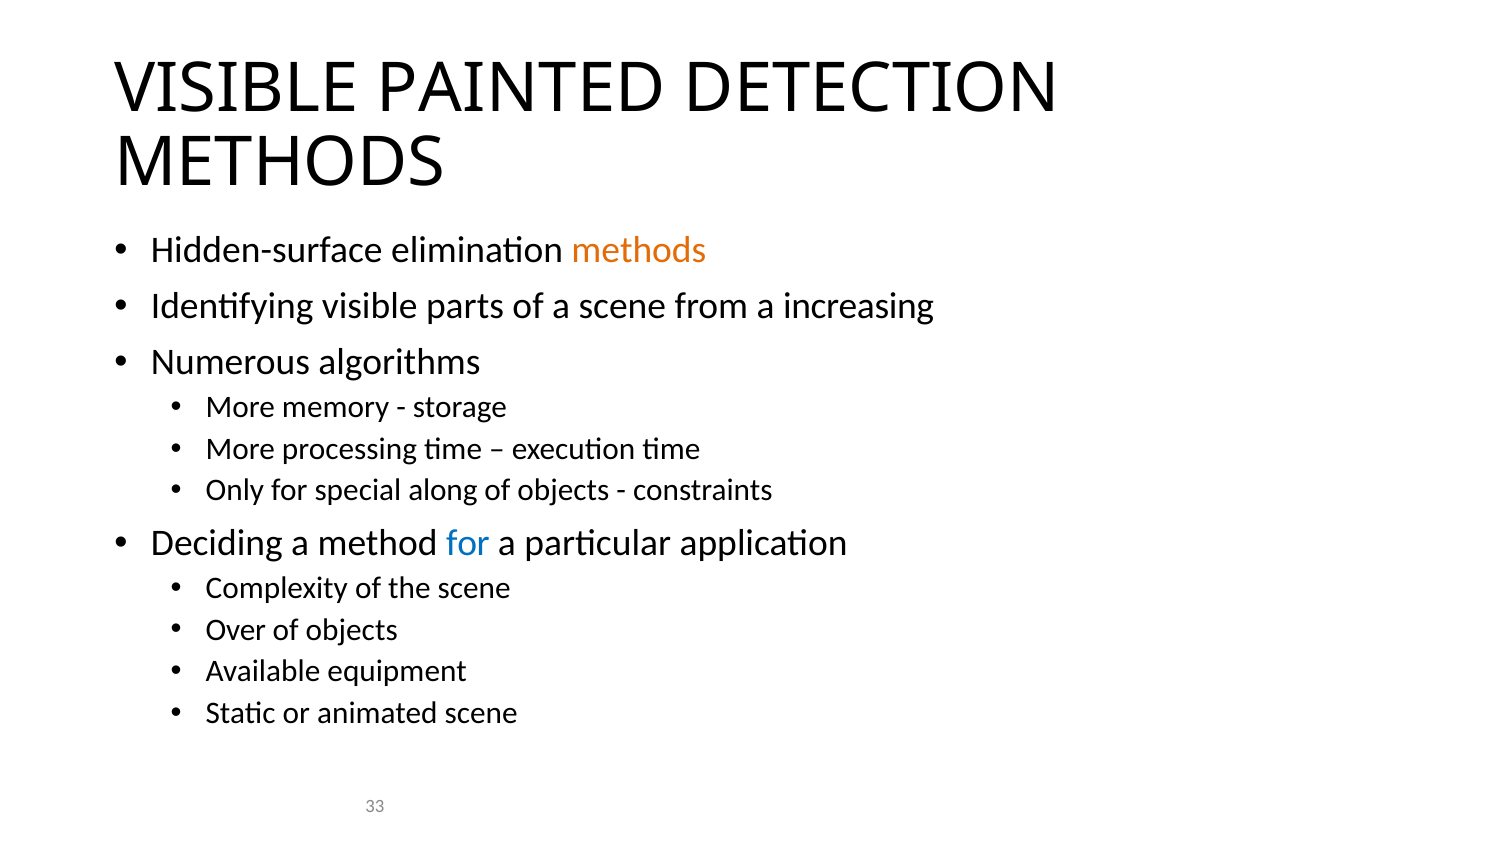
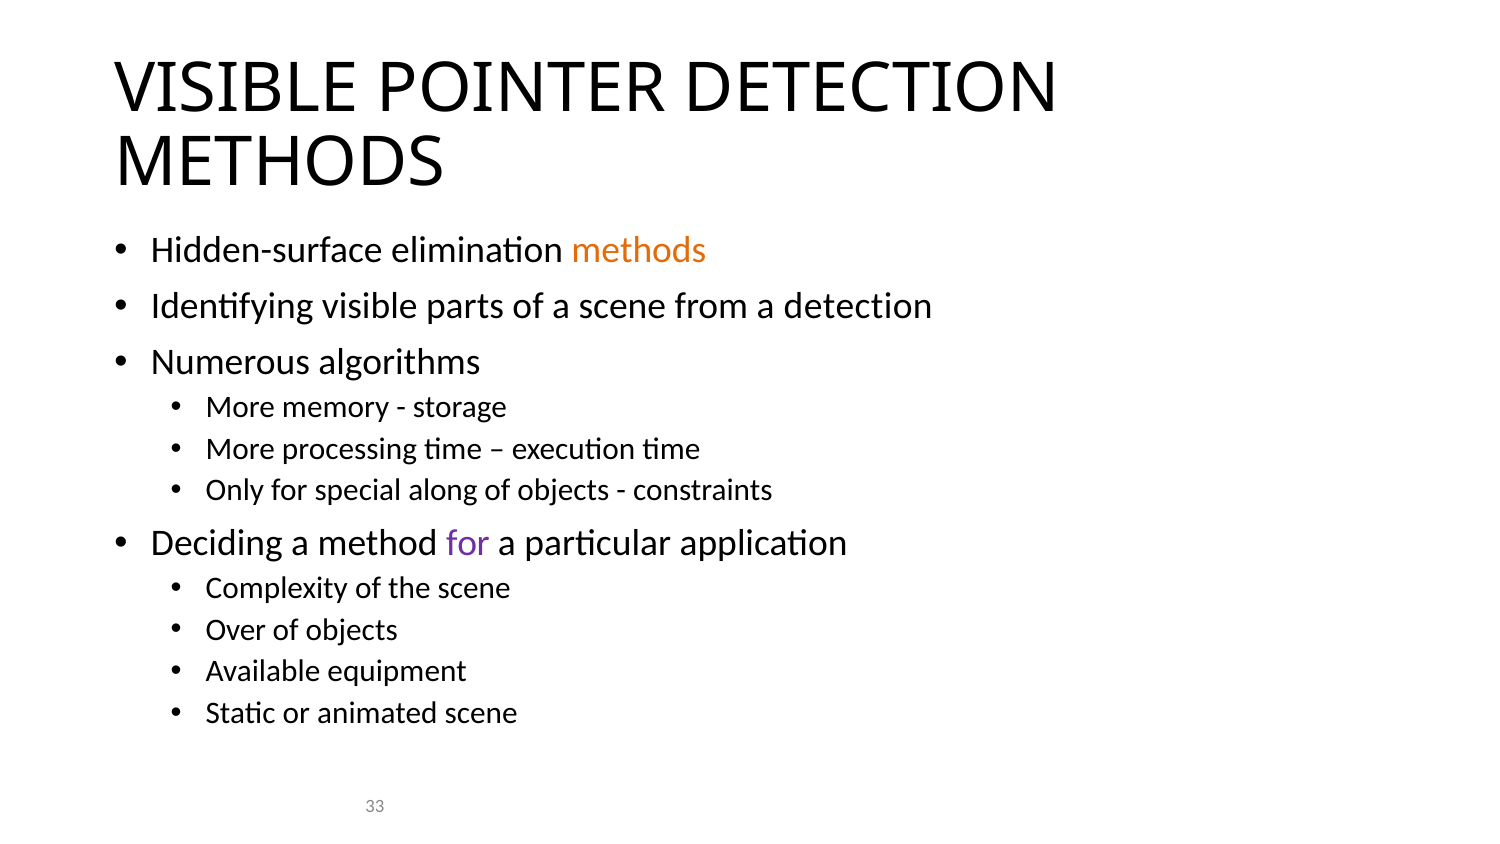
PAINTED: PAINTED -> POINTER
a increasing: increasing -> detection
for at (468, 543) colour: blue -> purple
